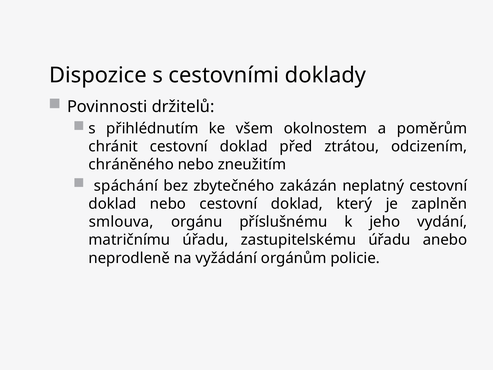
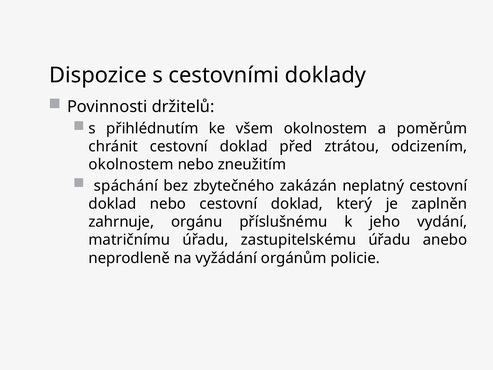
chráněného at (131, 165): chráněného -> okolnostem
smlouva: smlouva -> zahrnuje
